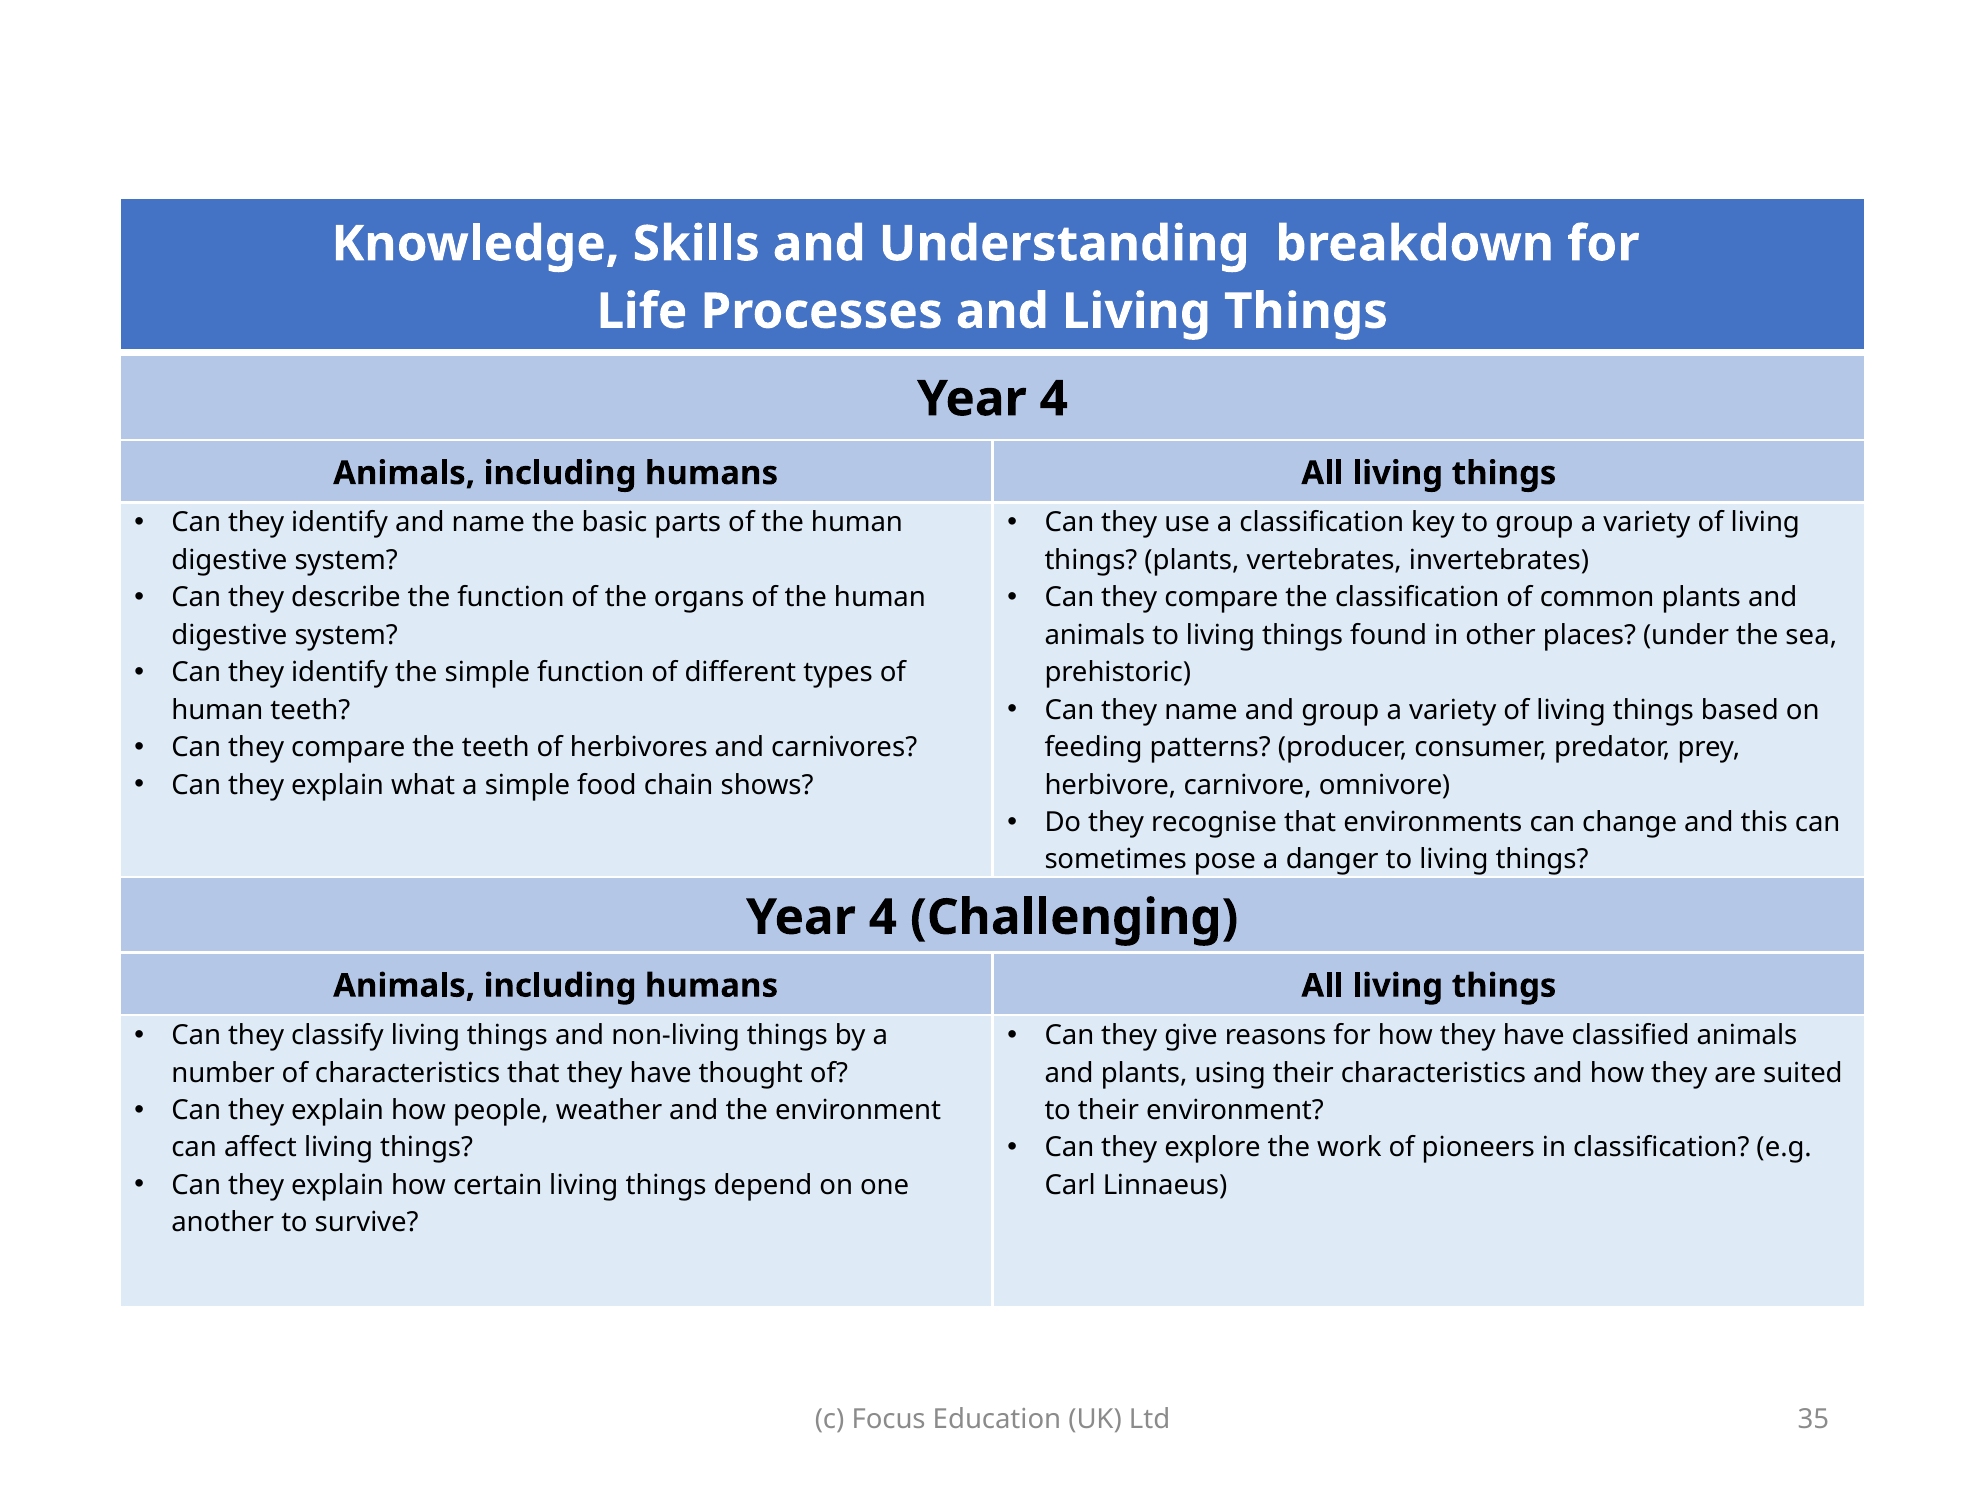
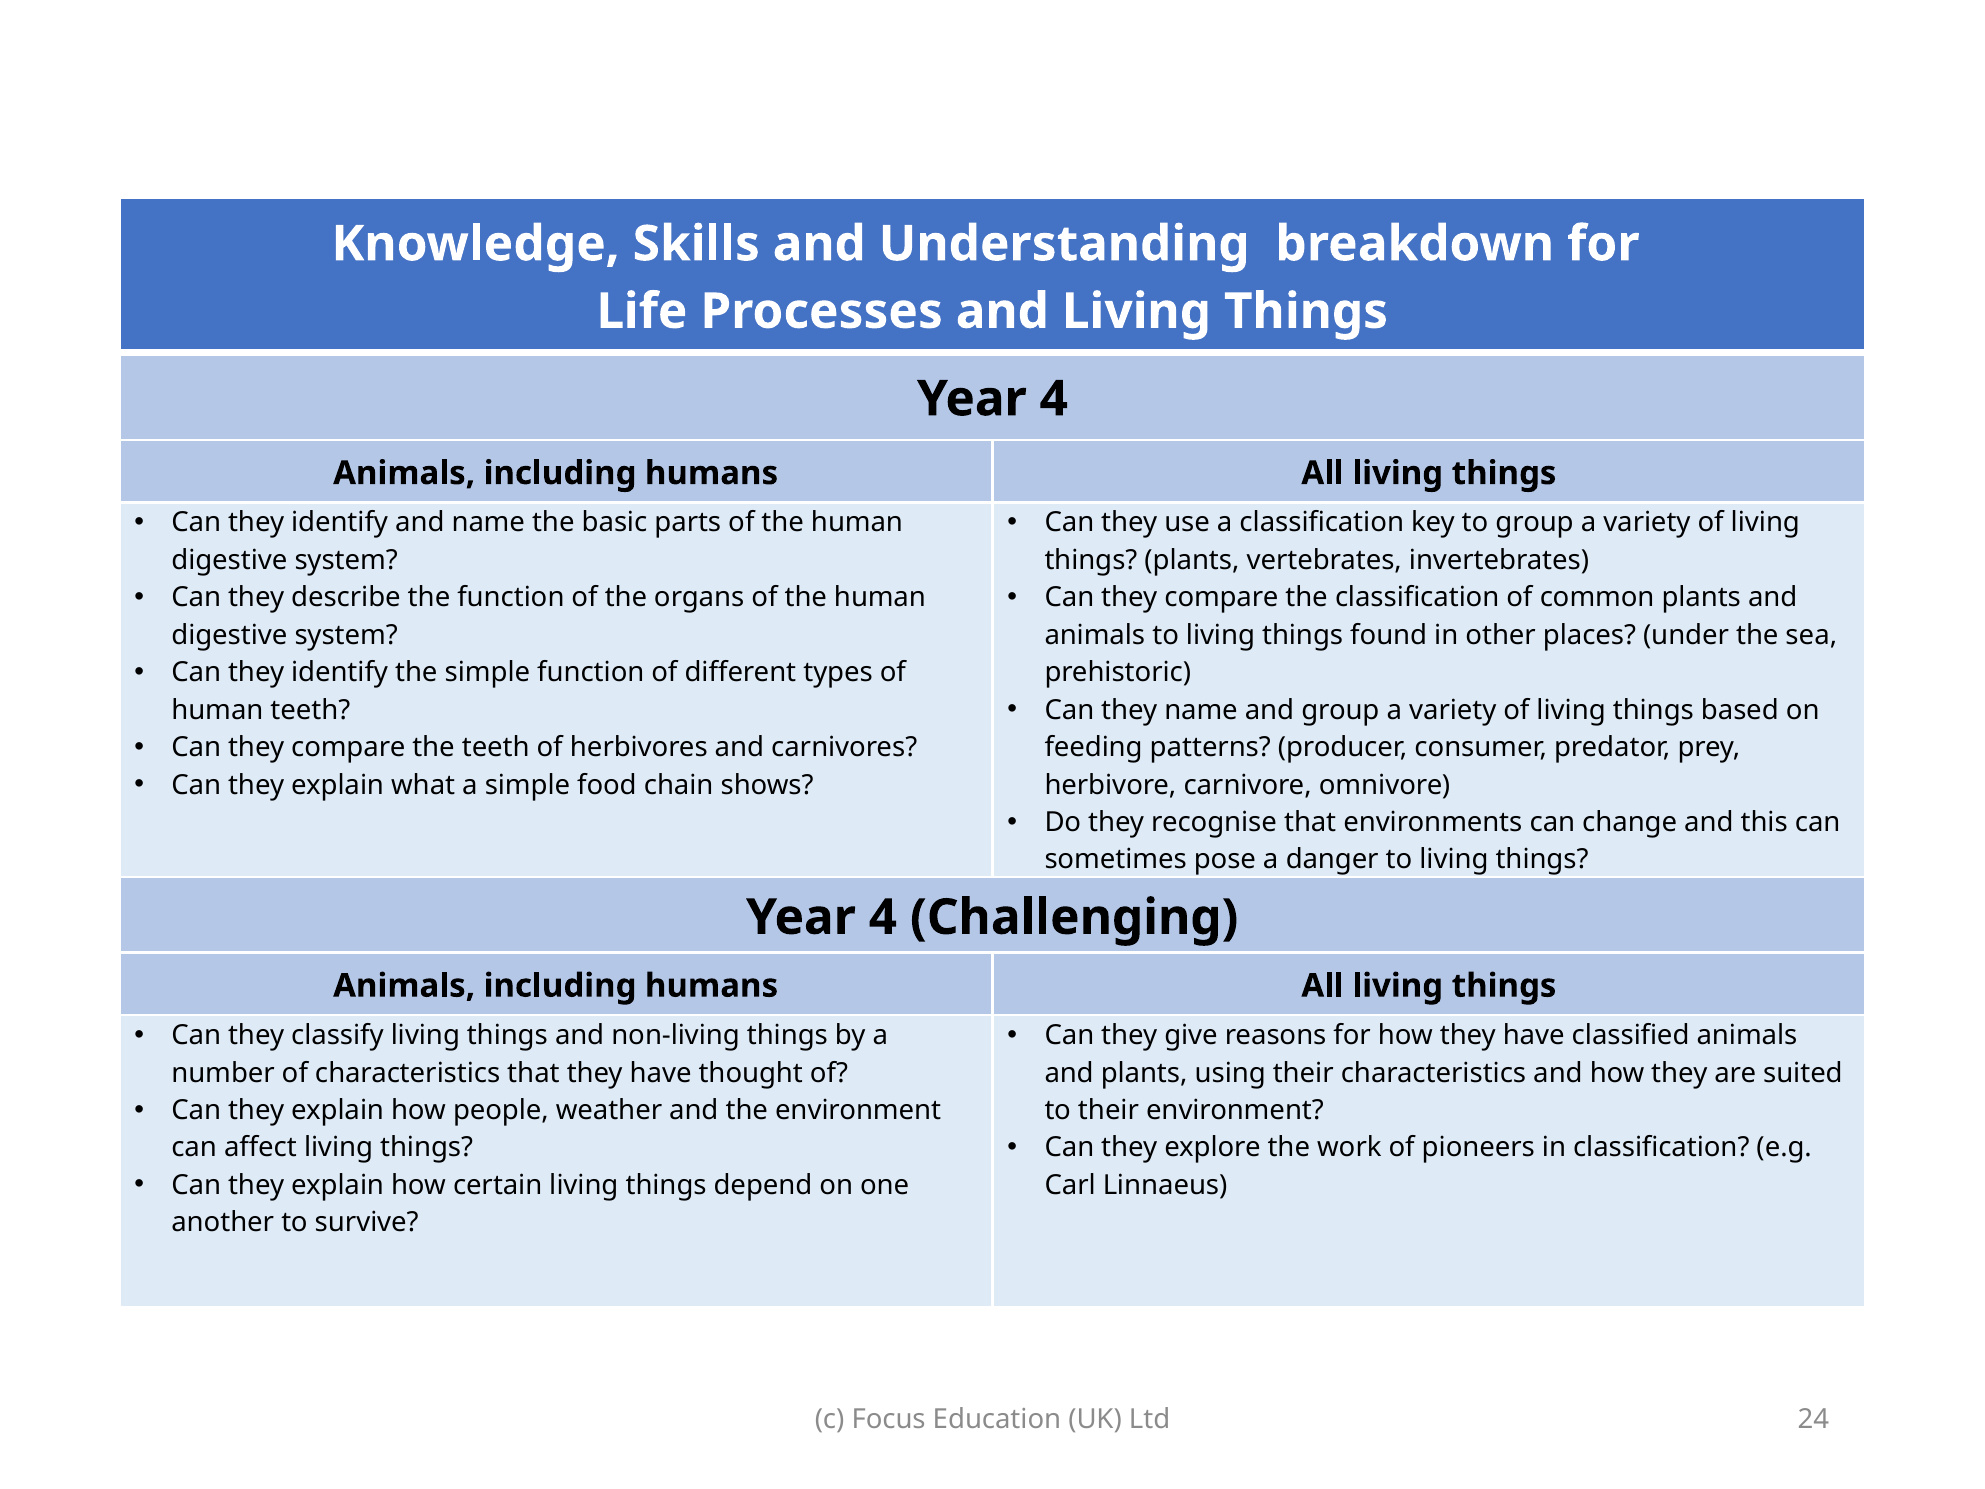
35: 35 -> 24
